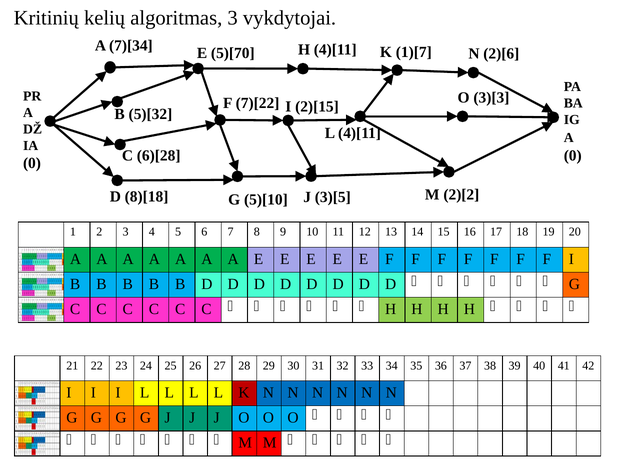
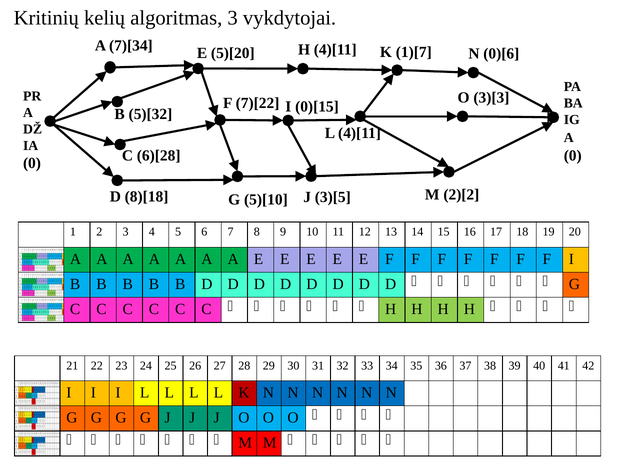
5)[70: 5)[70 -> 5)[20
2)[6: 2)[6 -> 0)[6
2)[15: 2)[15 -> 0)[15
